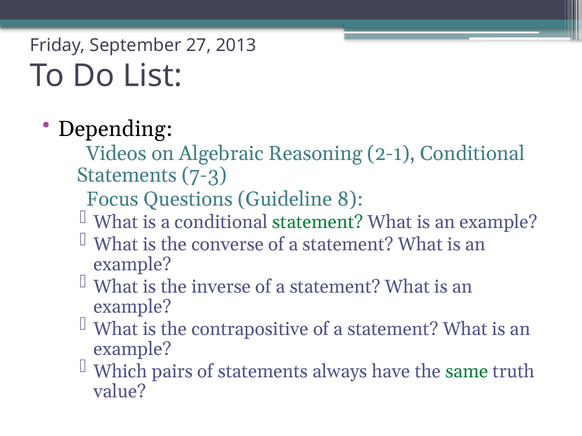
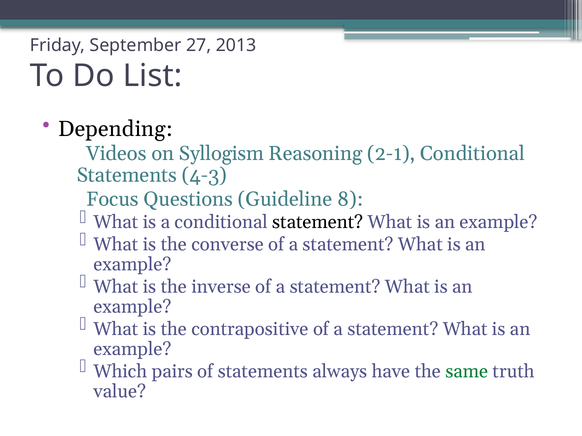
Algebraic: Algebraic -> Syllogism
7-3: 7-3 -> 4-3
statement at (318, 222) colour: green -> black
